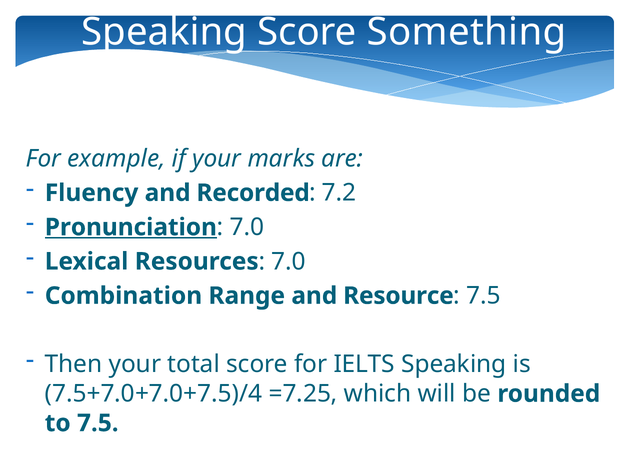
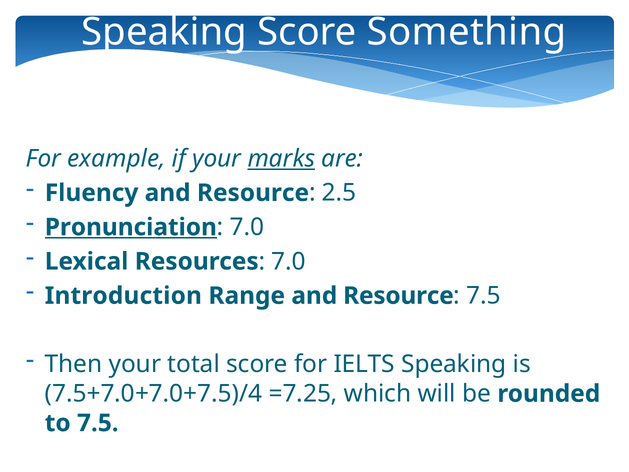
marks underline: none -> present
Fluency and Recorded: Recorded -> Resource
7.2: 7.2 -> 2.5
Combination: Combination -> Introduction
